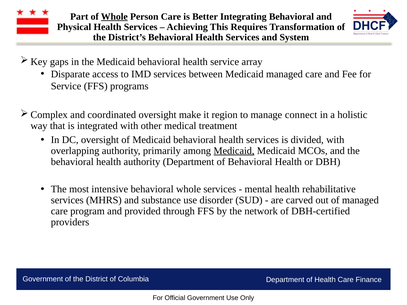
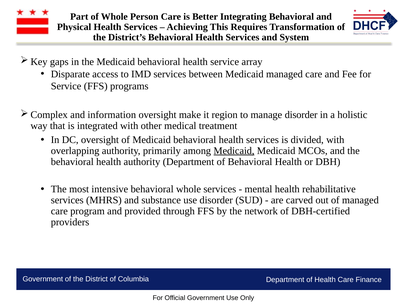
Whole at (114, 17) underline: present -> none
coordinated: coordinated -> information
manage connect: connect -> disorder
